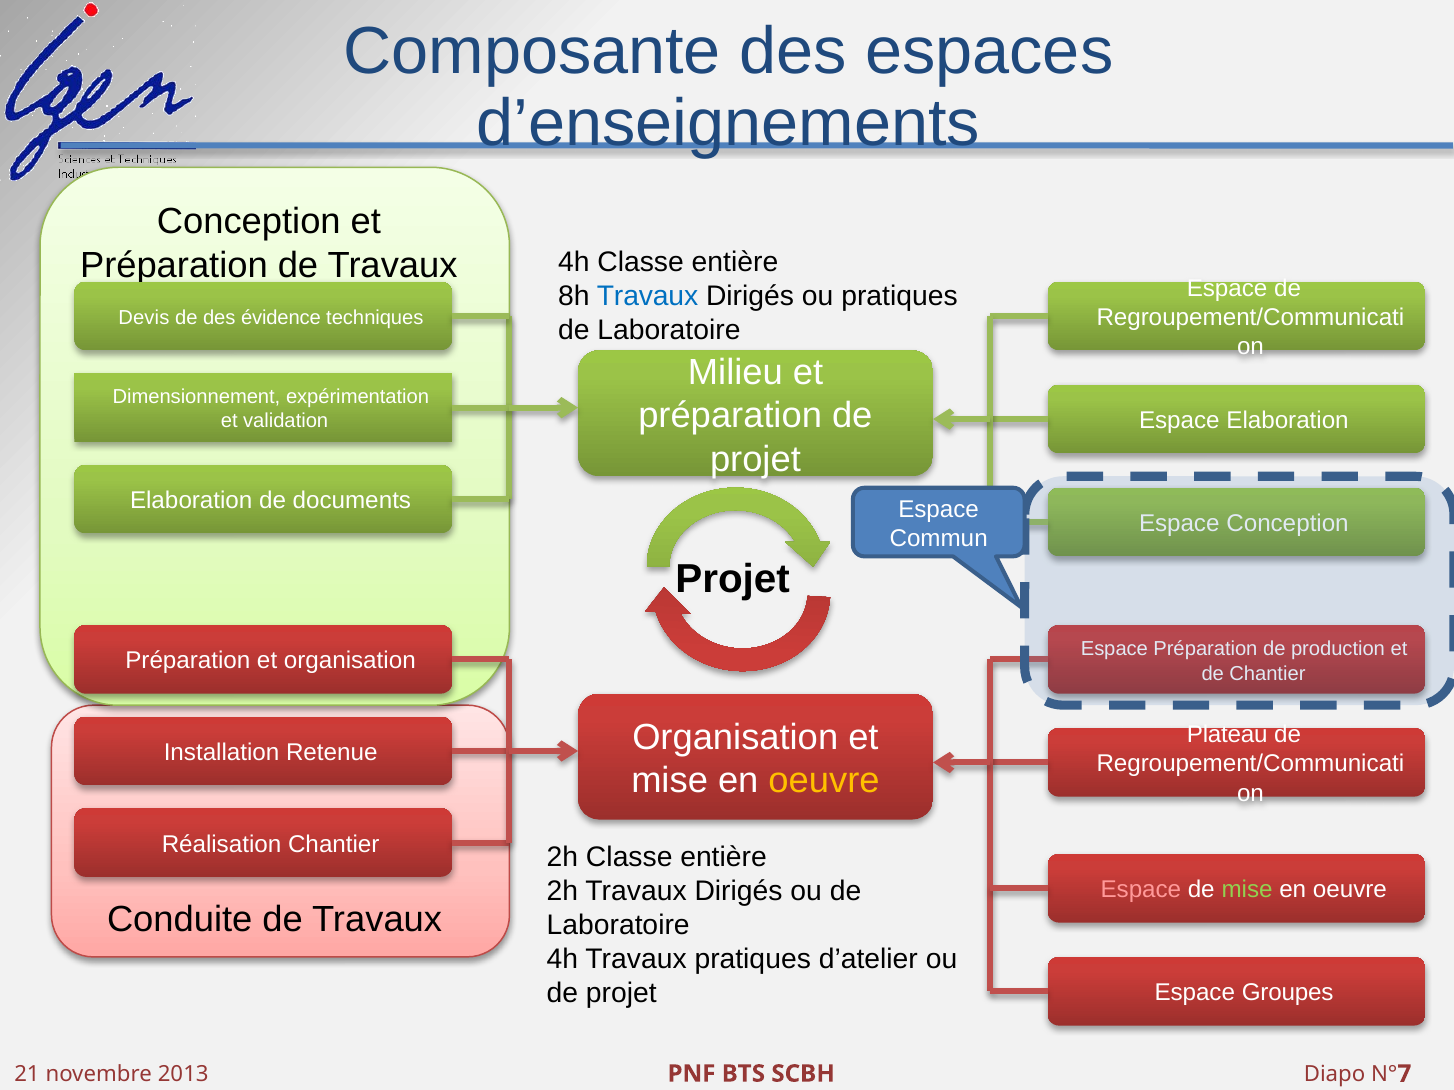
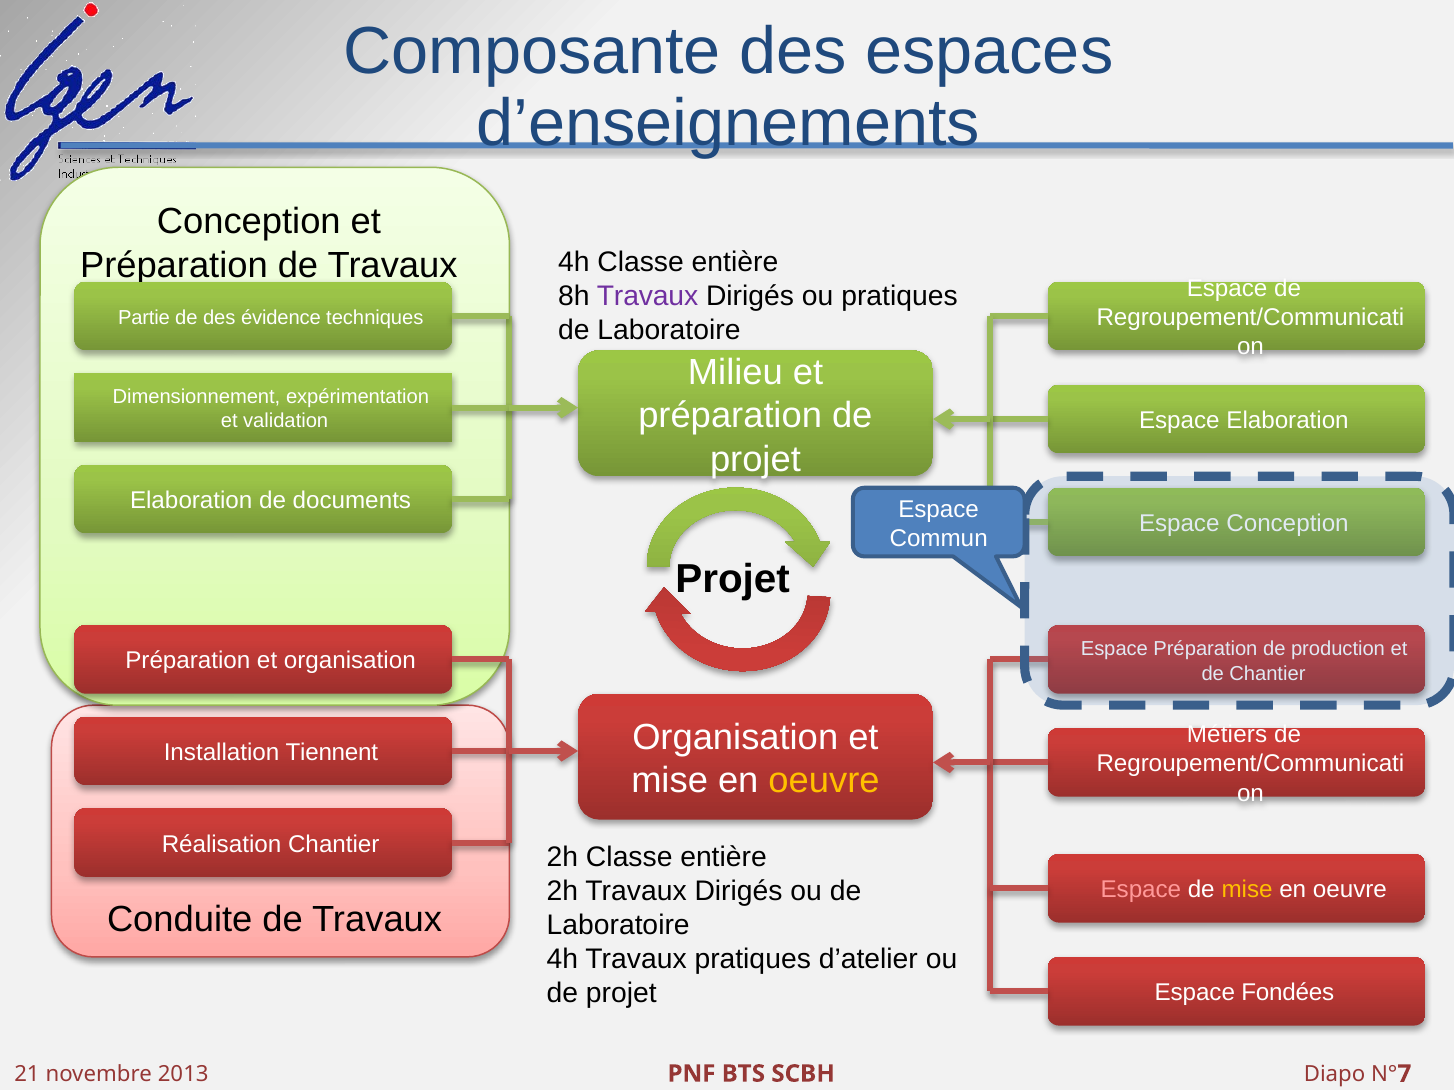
Travaux at (648, 296) colour: blue -> purple
Devis: Devis -> Partie
Plateau: Plateau -> Métiers
Retenue: Retenue -> Tiennent
mise at (1247, 890) colour: light green -> yellow
Groupes: Groupes -> Fondées
